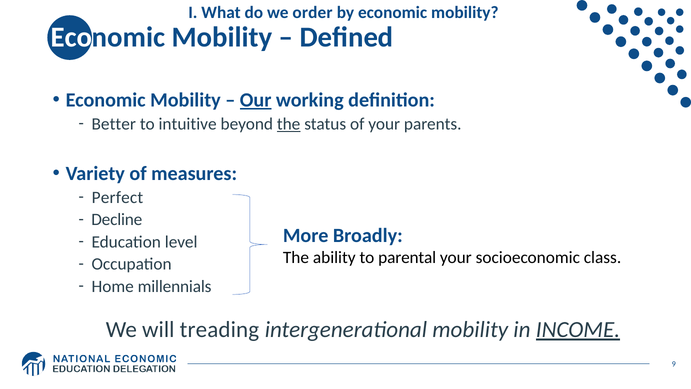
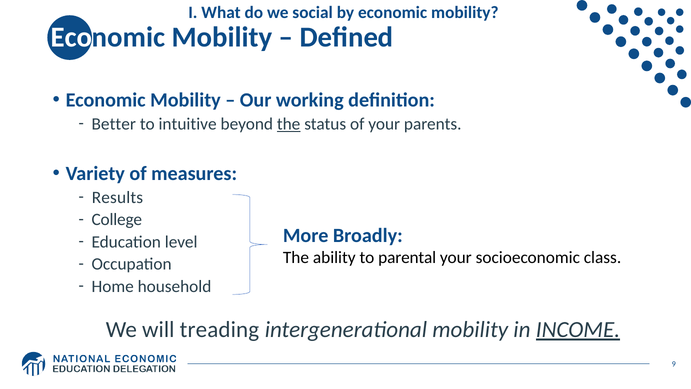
order: order -> social
Our underline: present -> none
Perfect: Perfect -> Results
Decline: Decline -> College
millennials: millennials -> household
